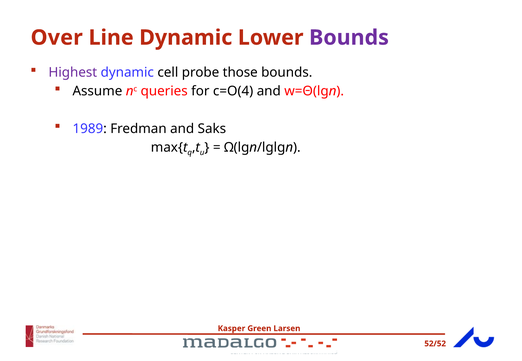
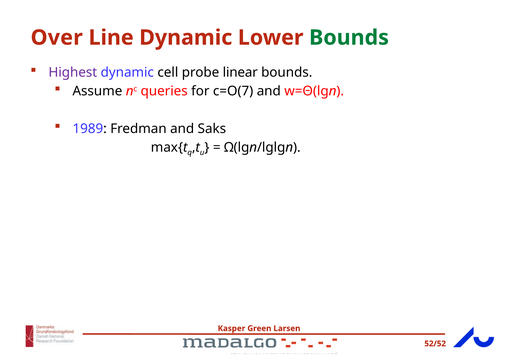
Bounds at (349, 38) colour: purple -> green
those: those -> linear
c=O(4: c=O(4 -> c=O(7
